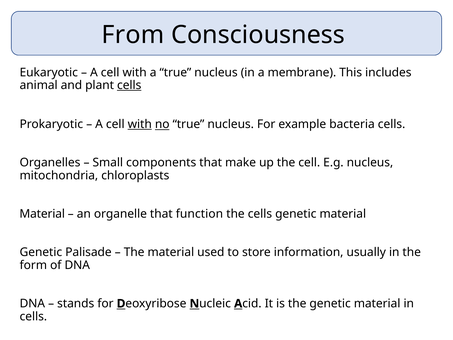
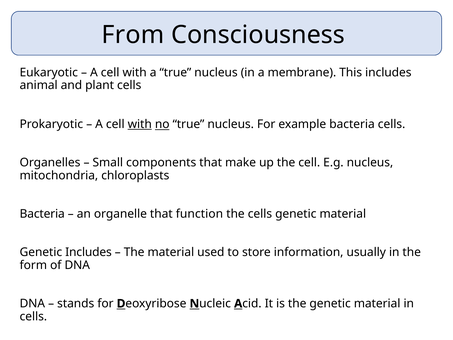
cells at (129, 85) underline: present -> none
Material at (42, 214): Material -> Bacteria
Genetic Palisade: Palisade -> Includes
